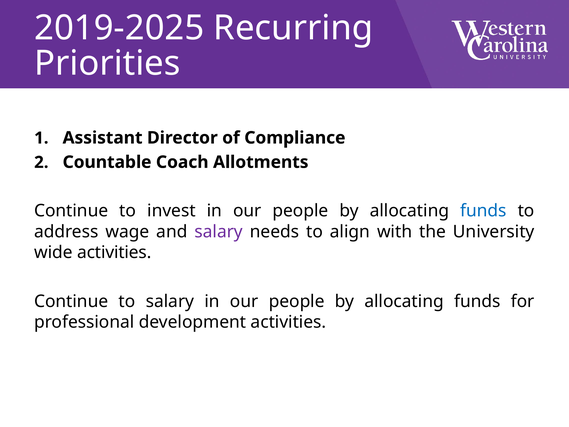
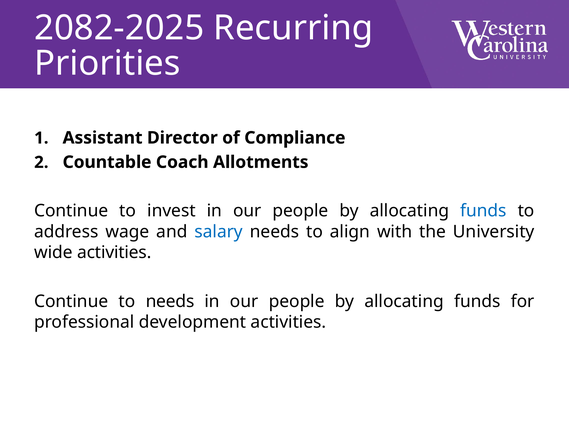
2019-2025: 2019-2025 -> 2082-2025
salary at (219, 232) colour: purple -> blue
to salary: salary -> needs
